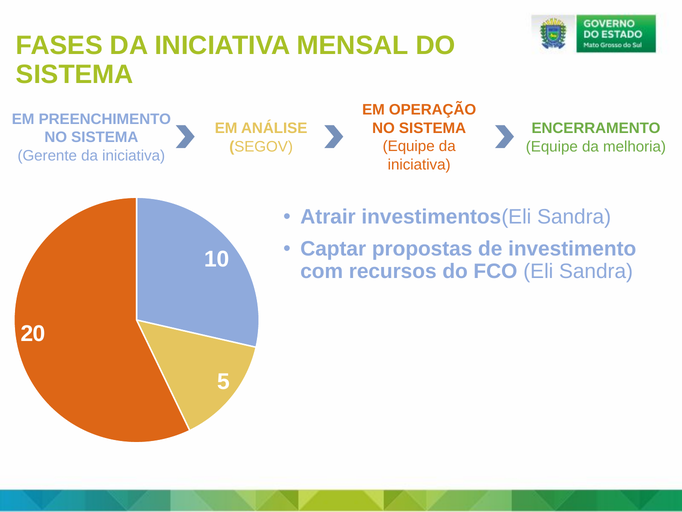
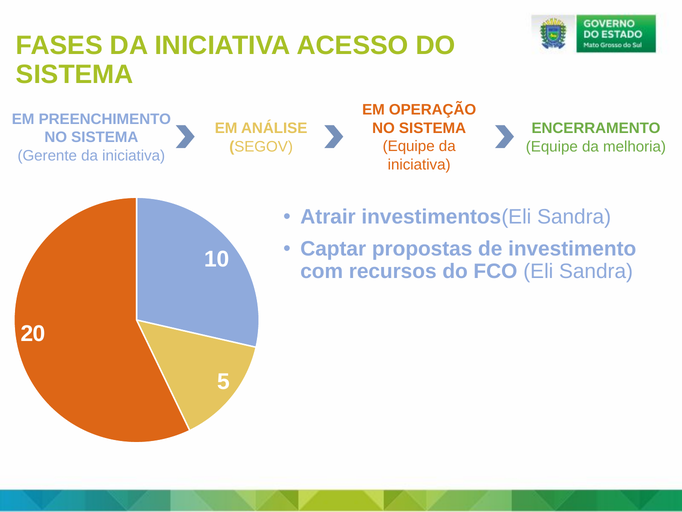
MENSAL: MENSAL -> ACESSO
